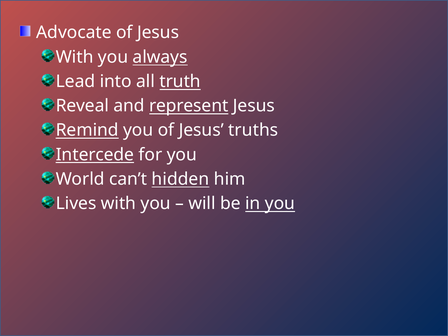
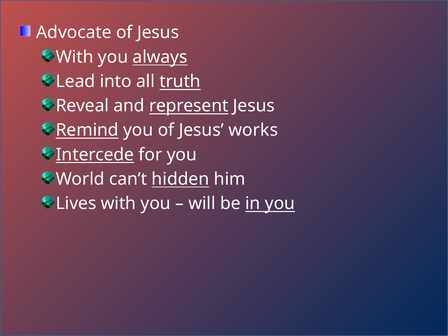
truths: truths -> works
